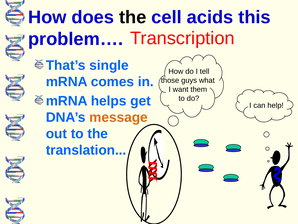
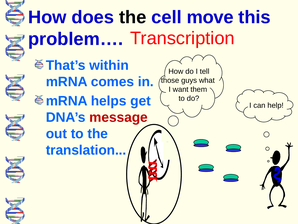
acids: acids -> move
single: single -> within
message colour: orange -> red
